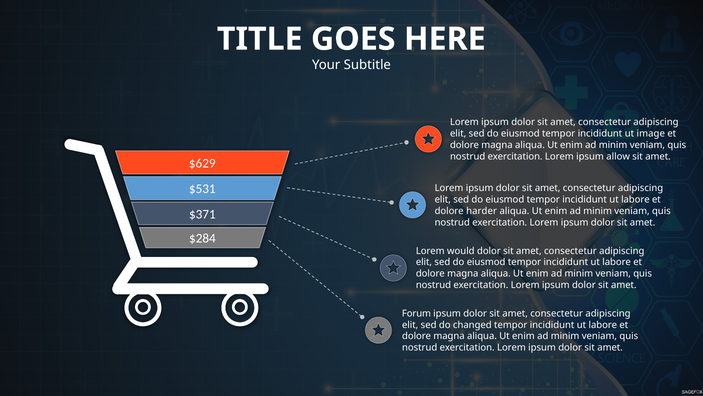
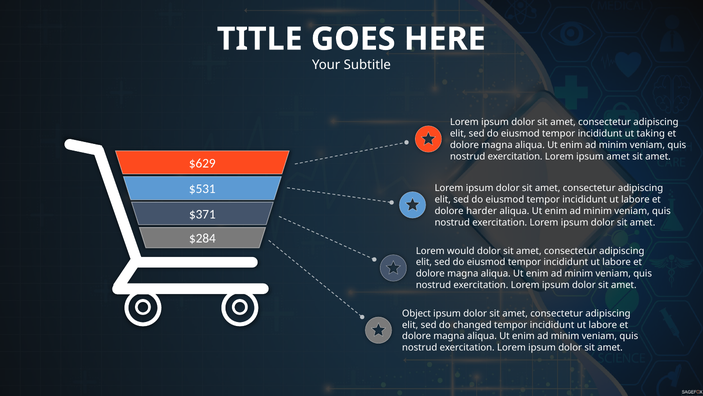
image: image -> taking
ipsum allow: allow -> amet
Forum: Forum -> Object
